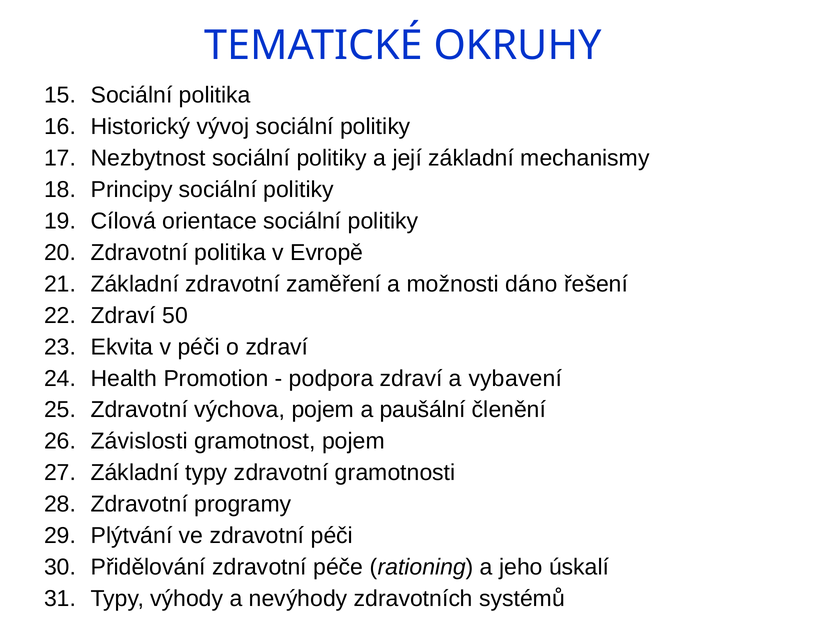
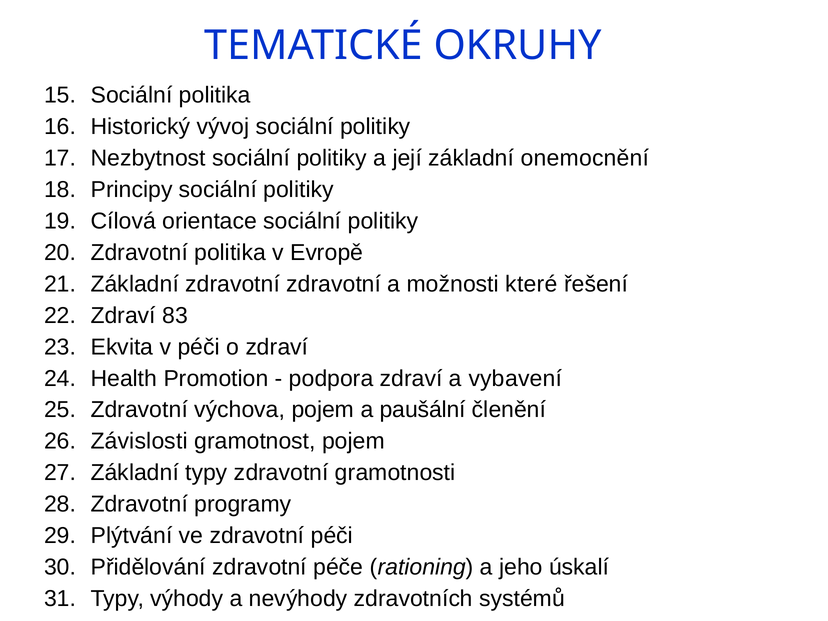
mechanismy: mechanismy -> onemocnění
zdravotní zaměření: zaměření -> zdravotní
dáno: dáno -> které
50: 50 -> 83
